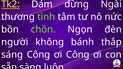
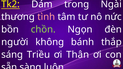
dừng: dừng -> trong
tình colour: light green -> pink
sáng Công: Công -> Triều
ơi Công: Công -> Thân
